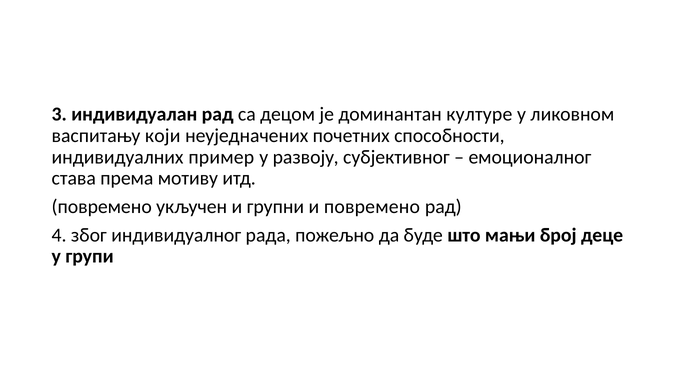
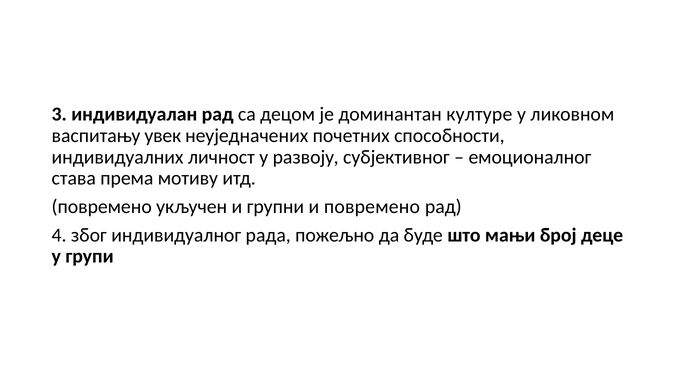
који: који -> увек
пример: пример -> личност
